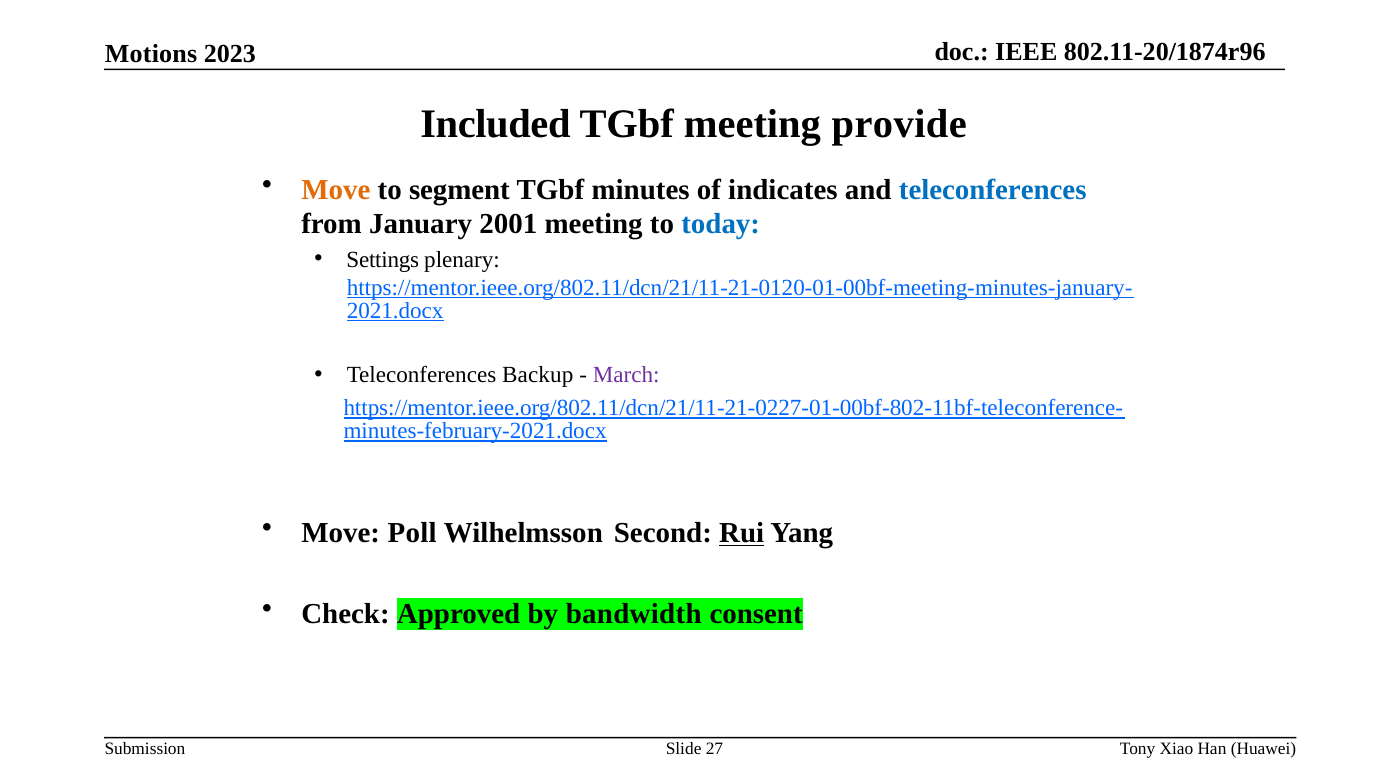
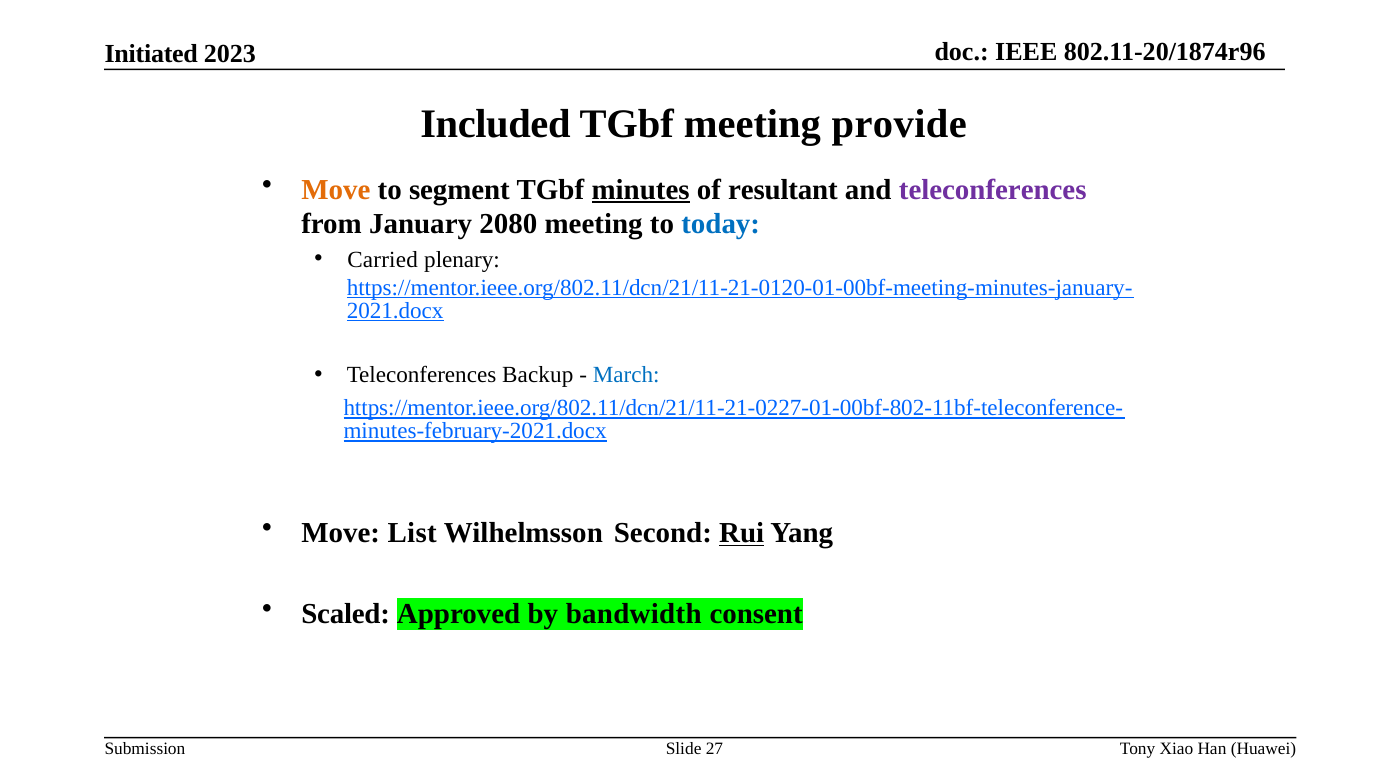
Motions: Motions -> Initiated
minutes underline: none -> present
indicates: indicates -> resultant
teleconferences at (993, 190) colour: blue -> purple
2001: 2001 -> 2080
Settings: Settings -> Carried
March colour: purple -> blue
Poll: Poll -> List
Check: Check -> Scaled
